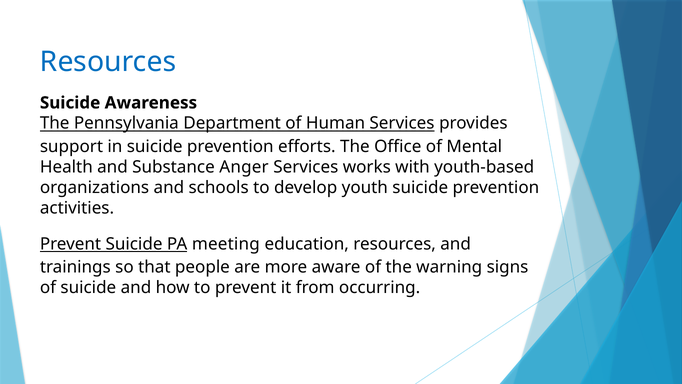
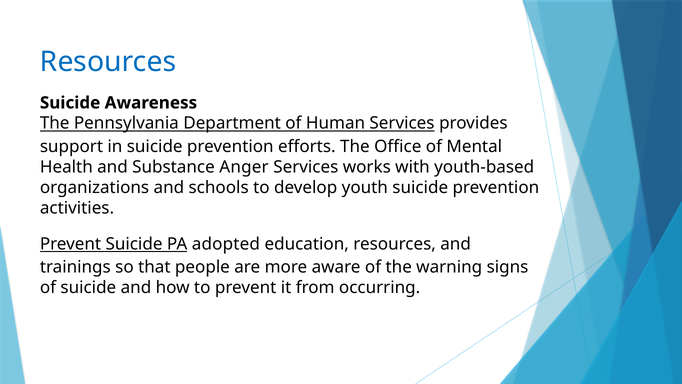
meeting: meeting -> adopted
